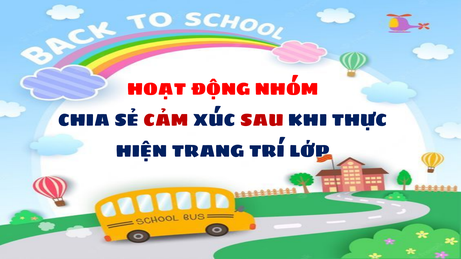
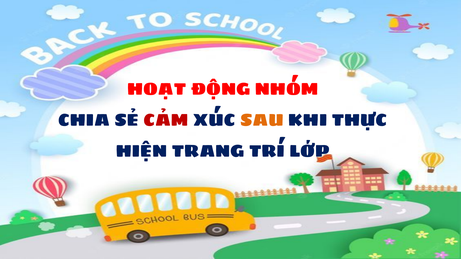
SAU colour: red -> orange
